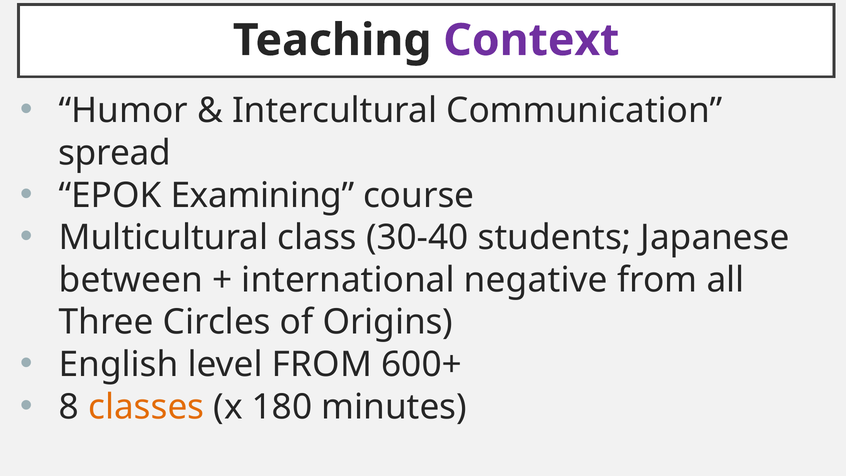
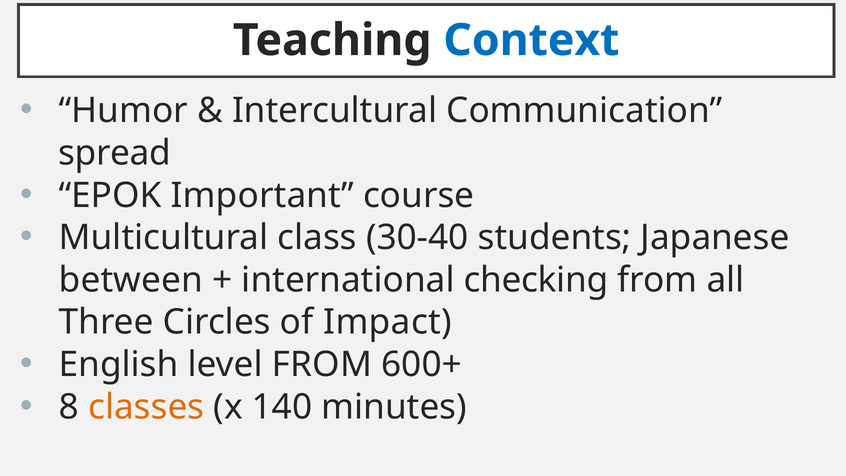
Context colour: purple -> blue
Examining: Examining -> Important
negative: negative -> checking
Origins: Origins -> Impact
180: 180 -> 140
